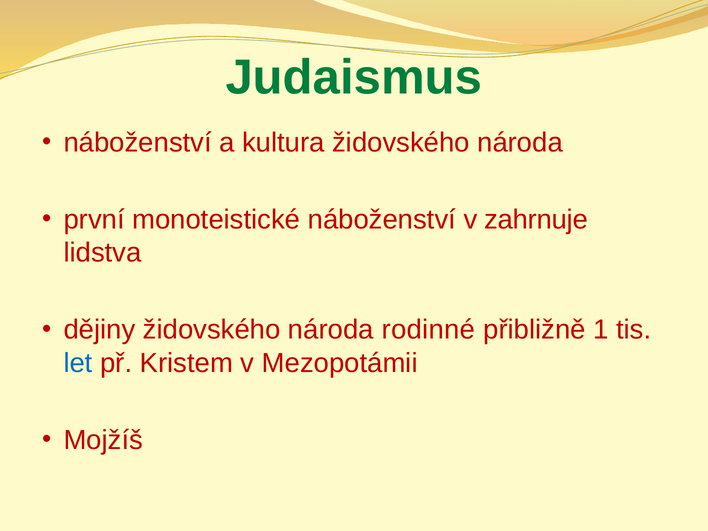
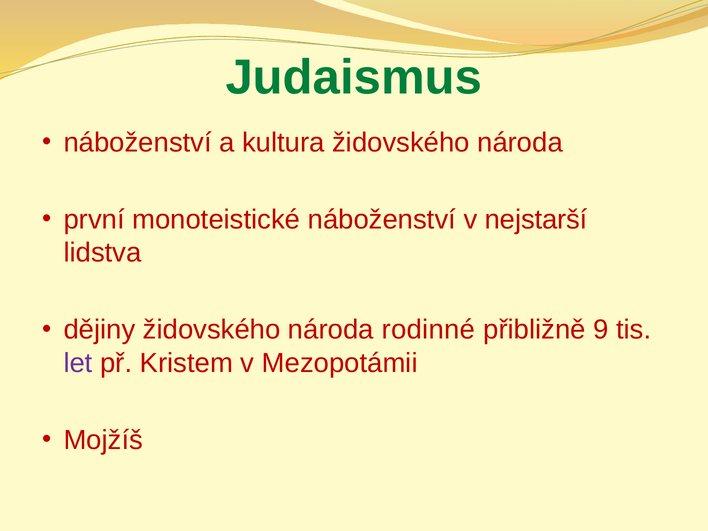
zahrnuje: zahrnuje -> nejstarší
1: 1 -> 9
let colour: blue -> purple
